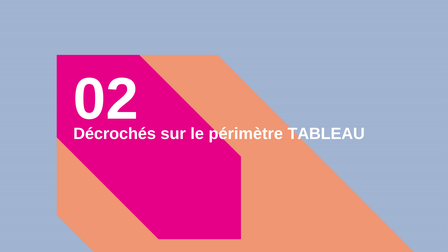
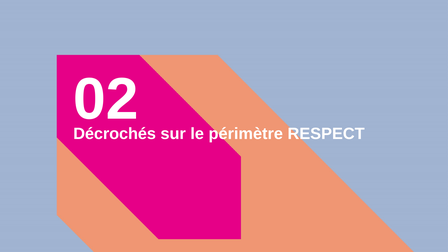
TABLEAU: TABLEAU -> RESPECT
